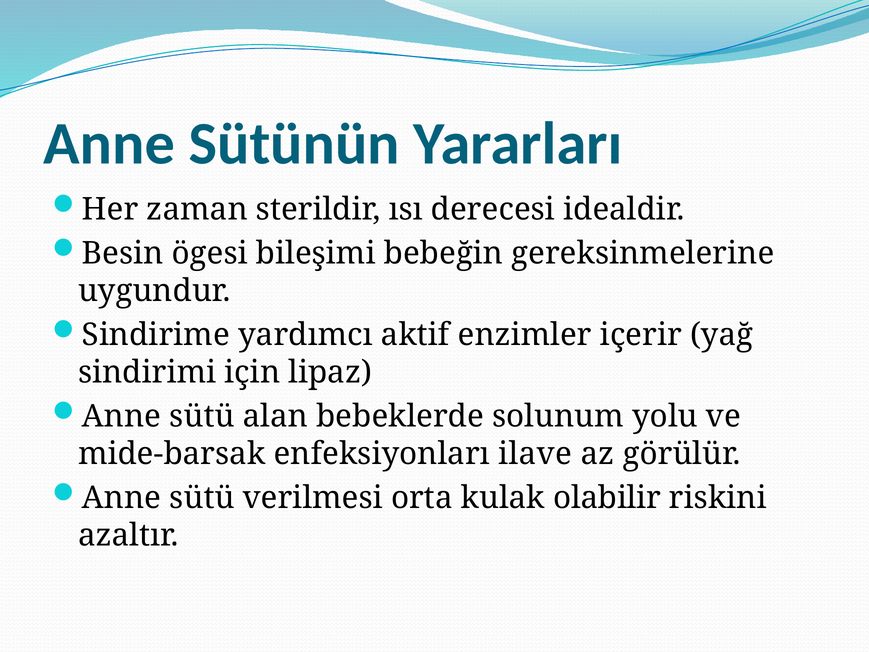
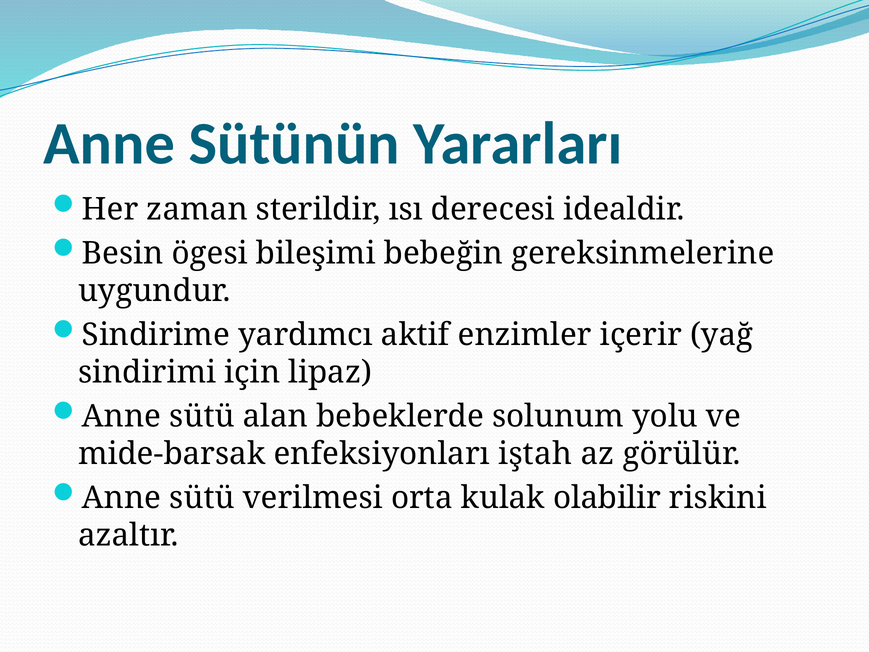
ilave: ilave -> iştah
